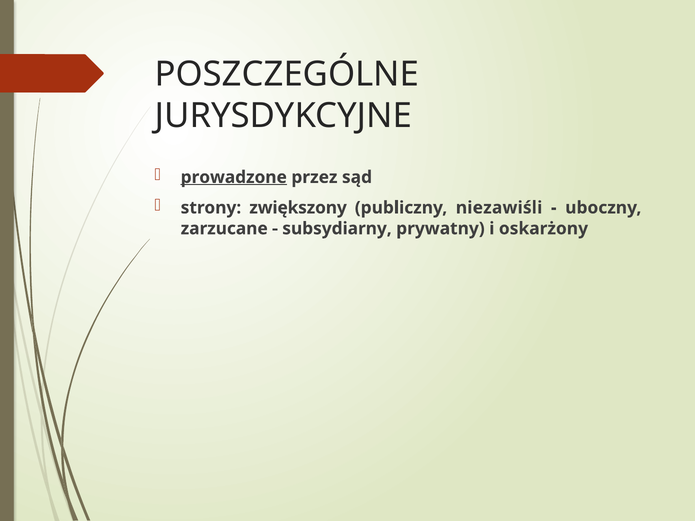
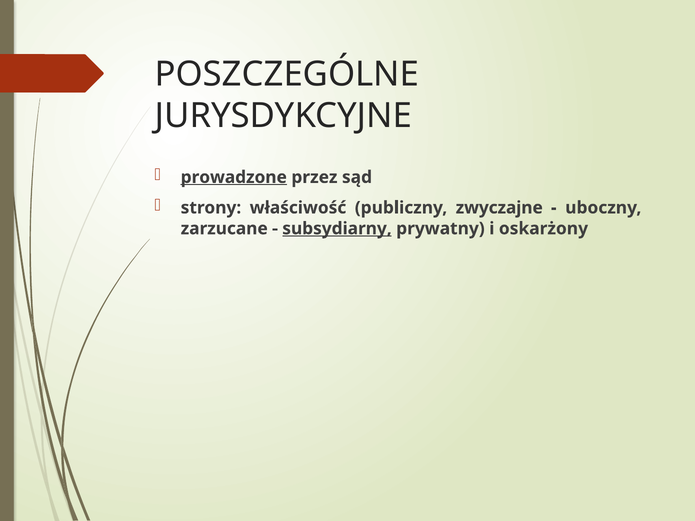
zwiększony: zwiększony -> właściwość
niezawiśli: niezawiśli -> zwyczajne
subsydiarny underline: none -> present
